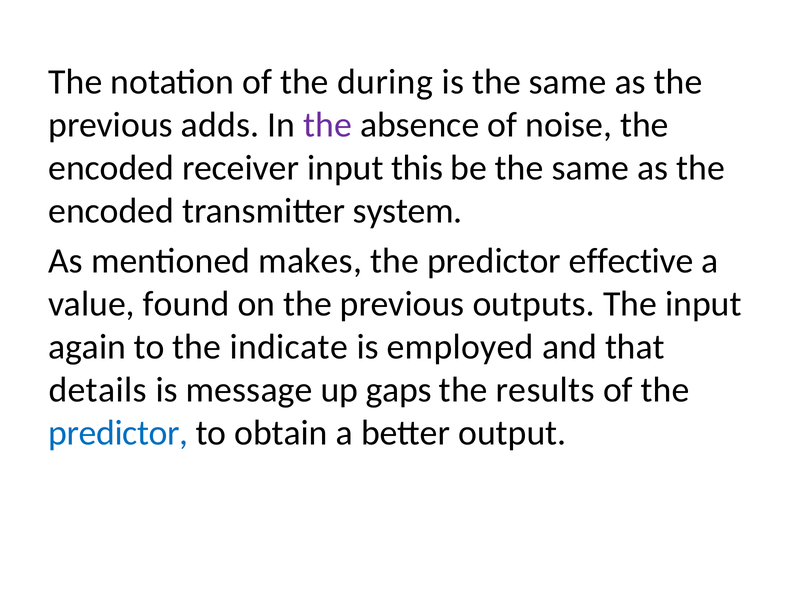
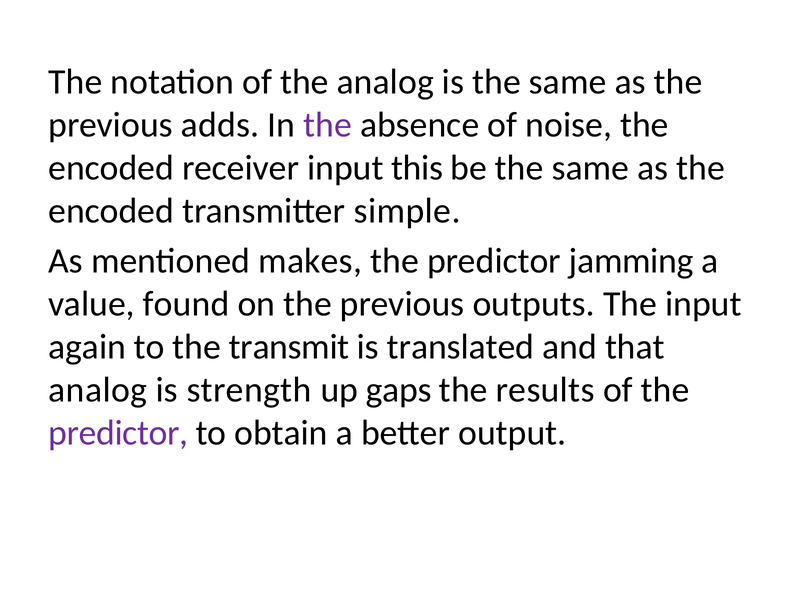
the during: during -> analog
system: system -> simple
effective: effective -> jamming
indicate: indicate -> transmit
employed: employed -> translated
details at (98, 390): details -> analog
message: message -> strength
predictor at (118, 433) colour: blue -> purple
